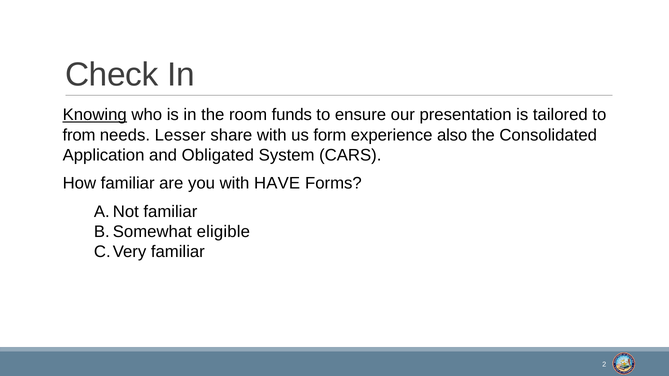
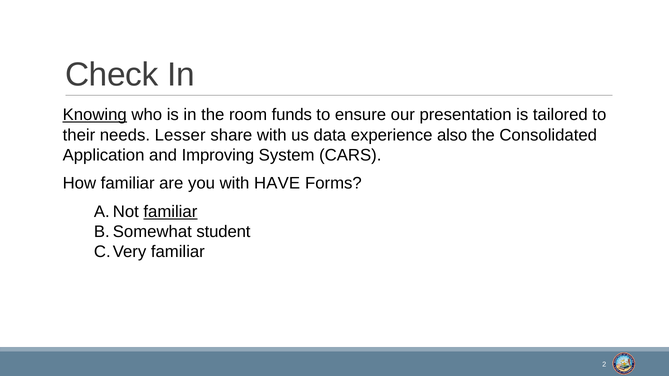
from: from -> their
form: form -> data
Obligated: Obligated -> Improving
familiar at (170, 212) underline: none -> present
eligible: eligible -> student
